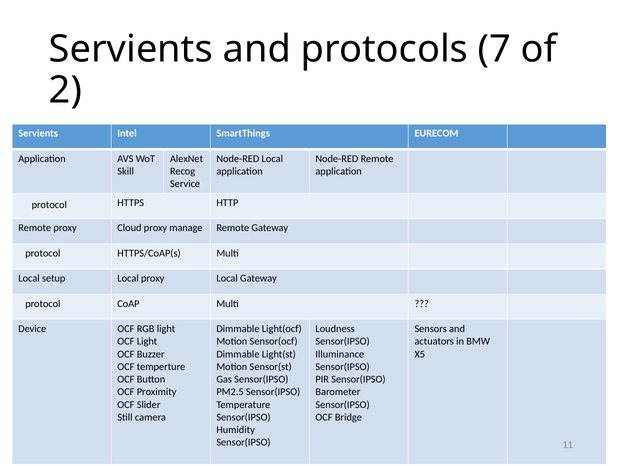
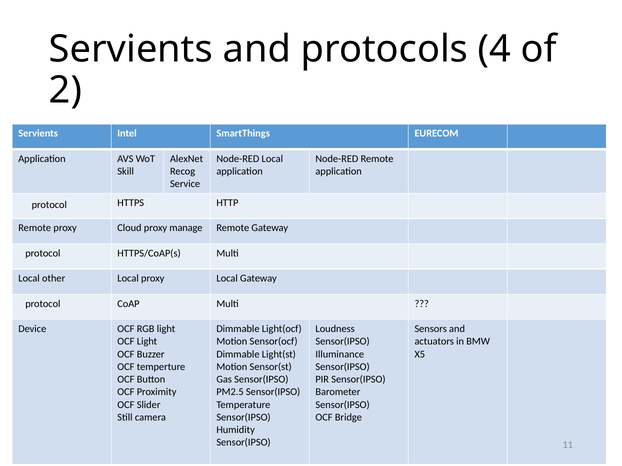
7: 7 -> 4
setup: setup -> other
